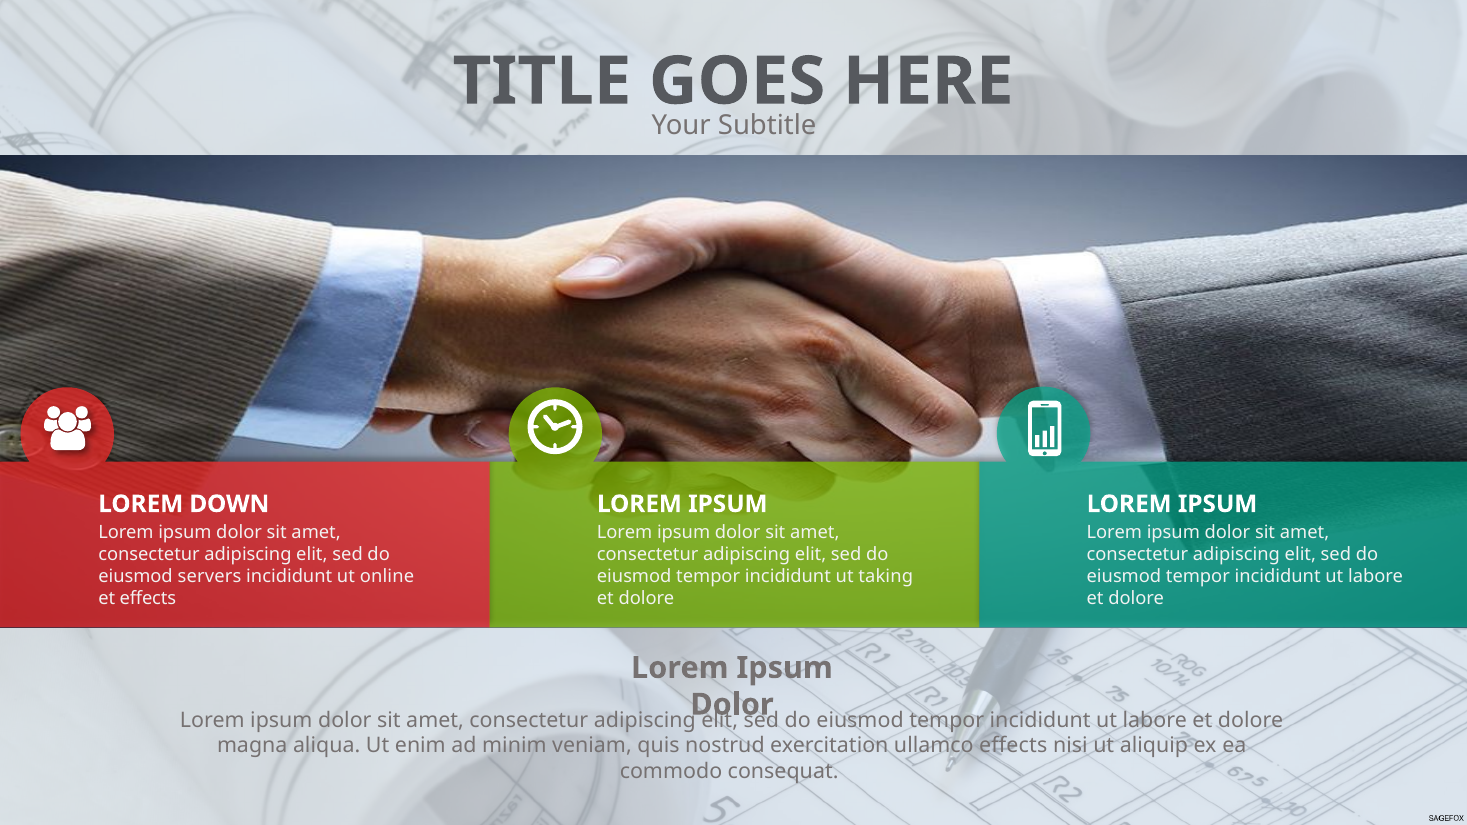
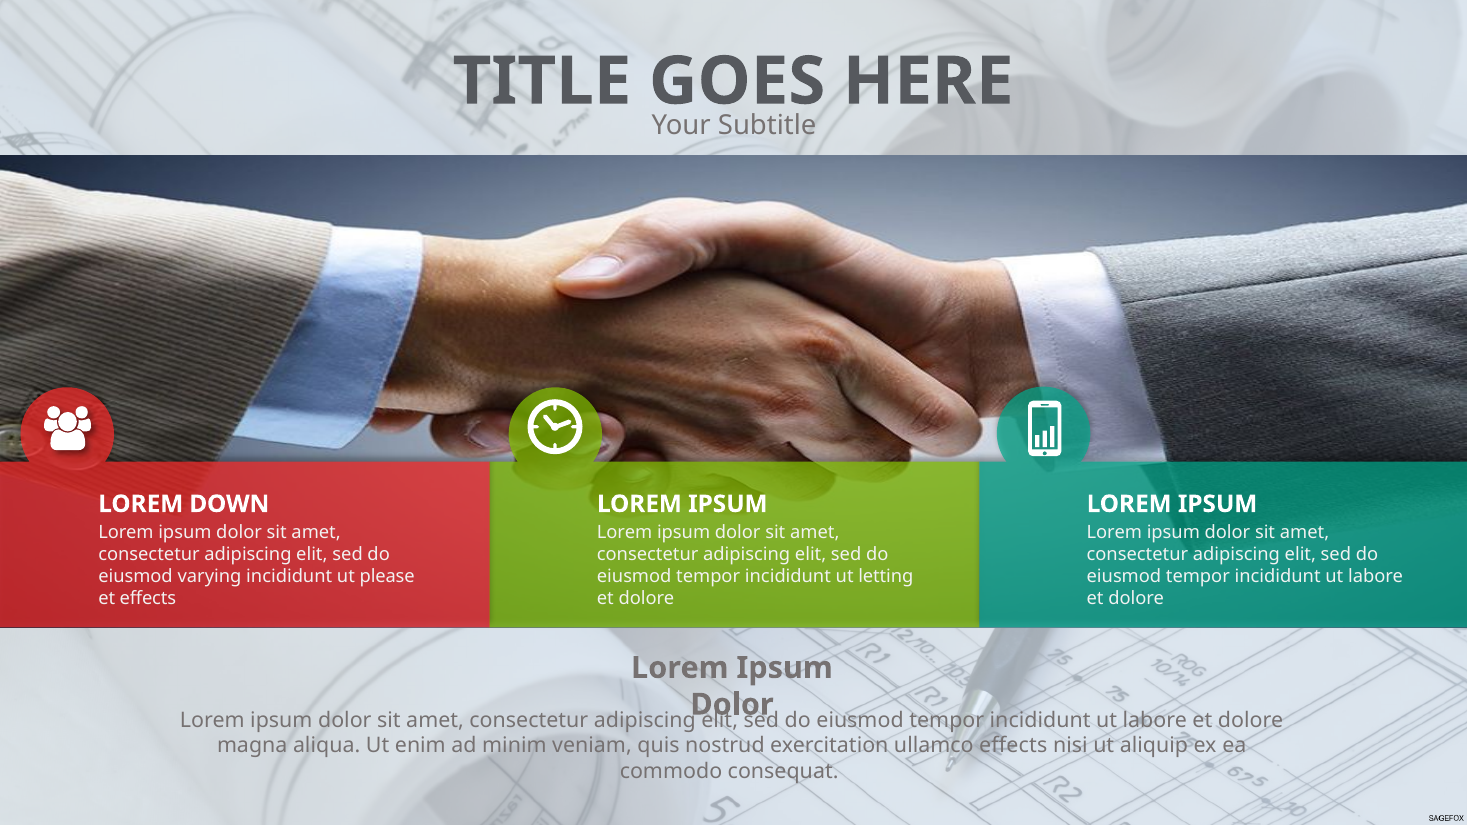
servers: servers -> varying
online: online -> please
taking: taking -> letting
